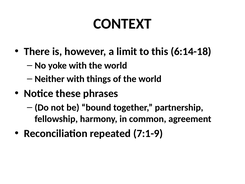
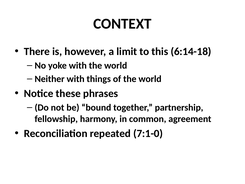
7:1-9: 7:1-9 -> 7:1-0
